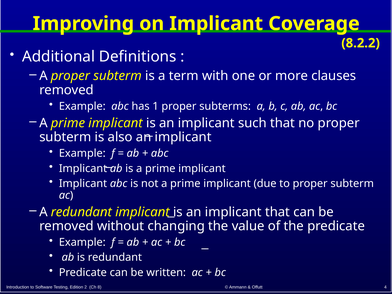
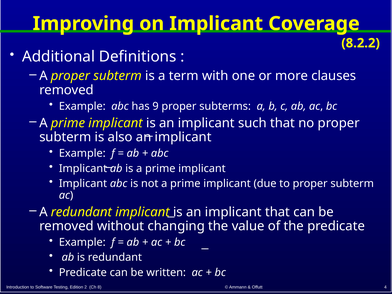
1: 1 -> 9
